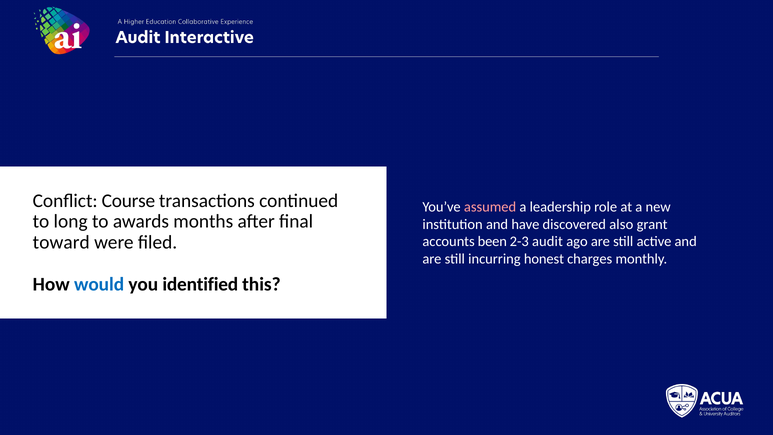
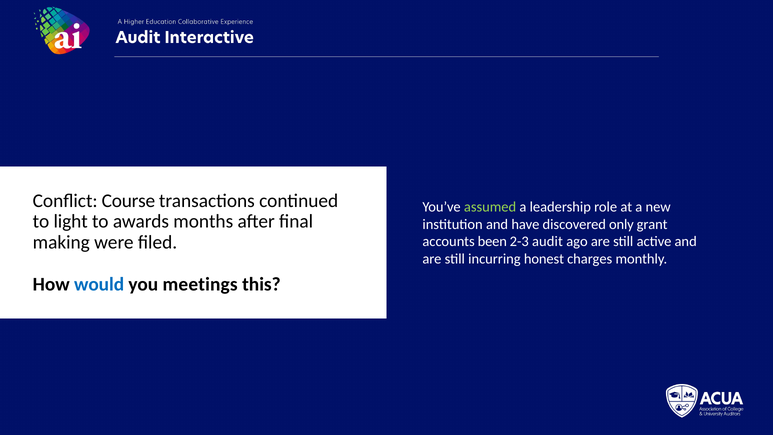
assumed colour: pink -> light green
long: long -> light
also: also -> only
toward: toward -> making
identified: identified -> meetings
